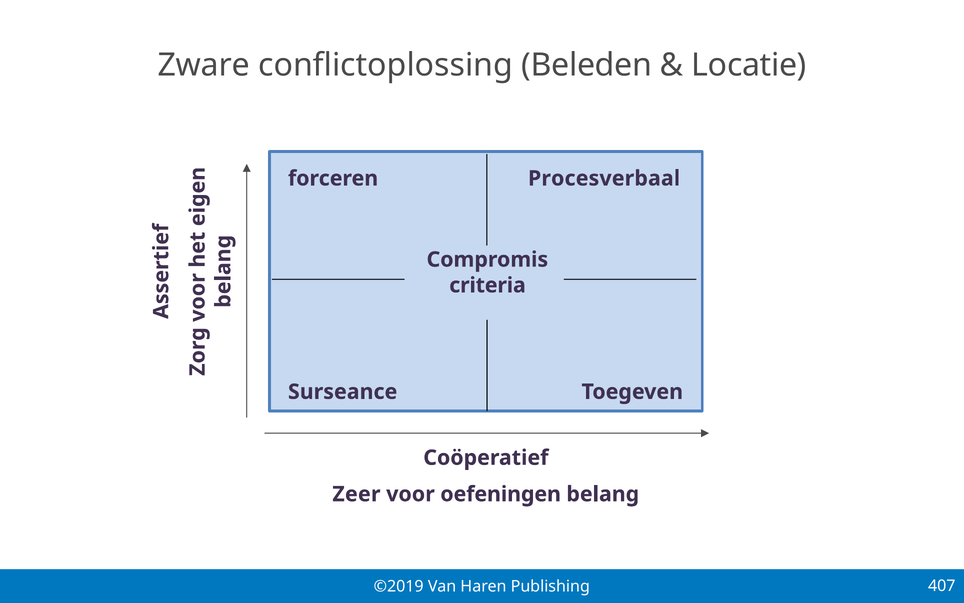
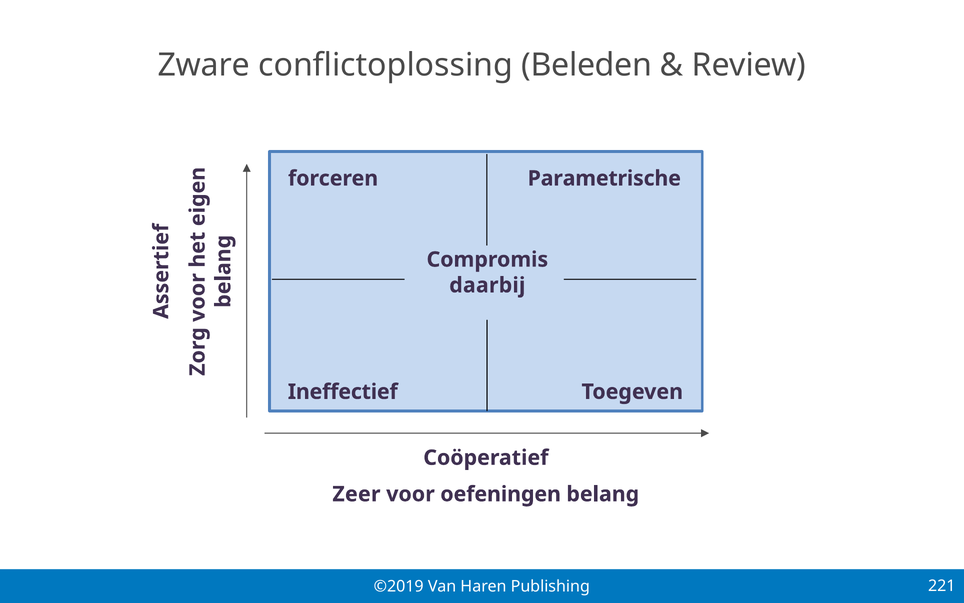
Locatie: Locatie -> Review
Procesverbaal: Procesverbaal -> Parametrische
criteria: criteria -> daarbij
Surseance: Surseance -> Ineffectief
407: 407 -> 221
